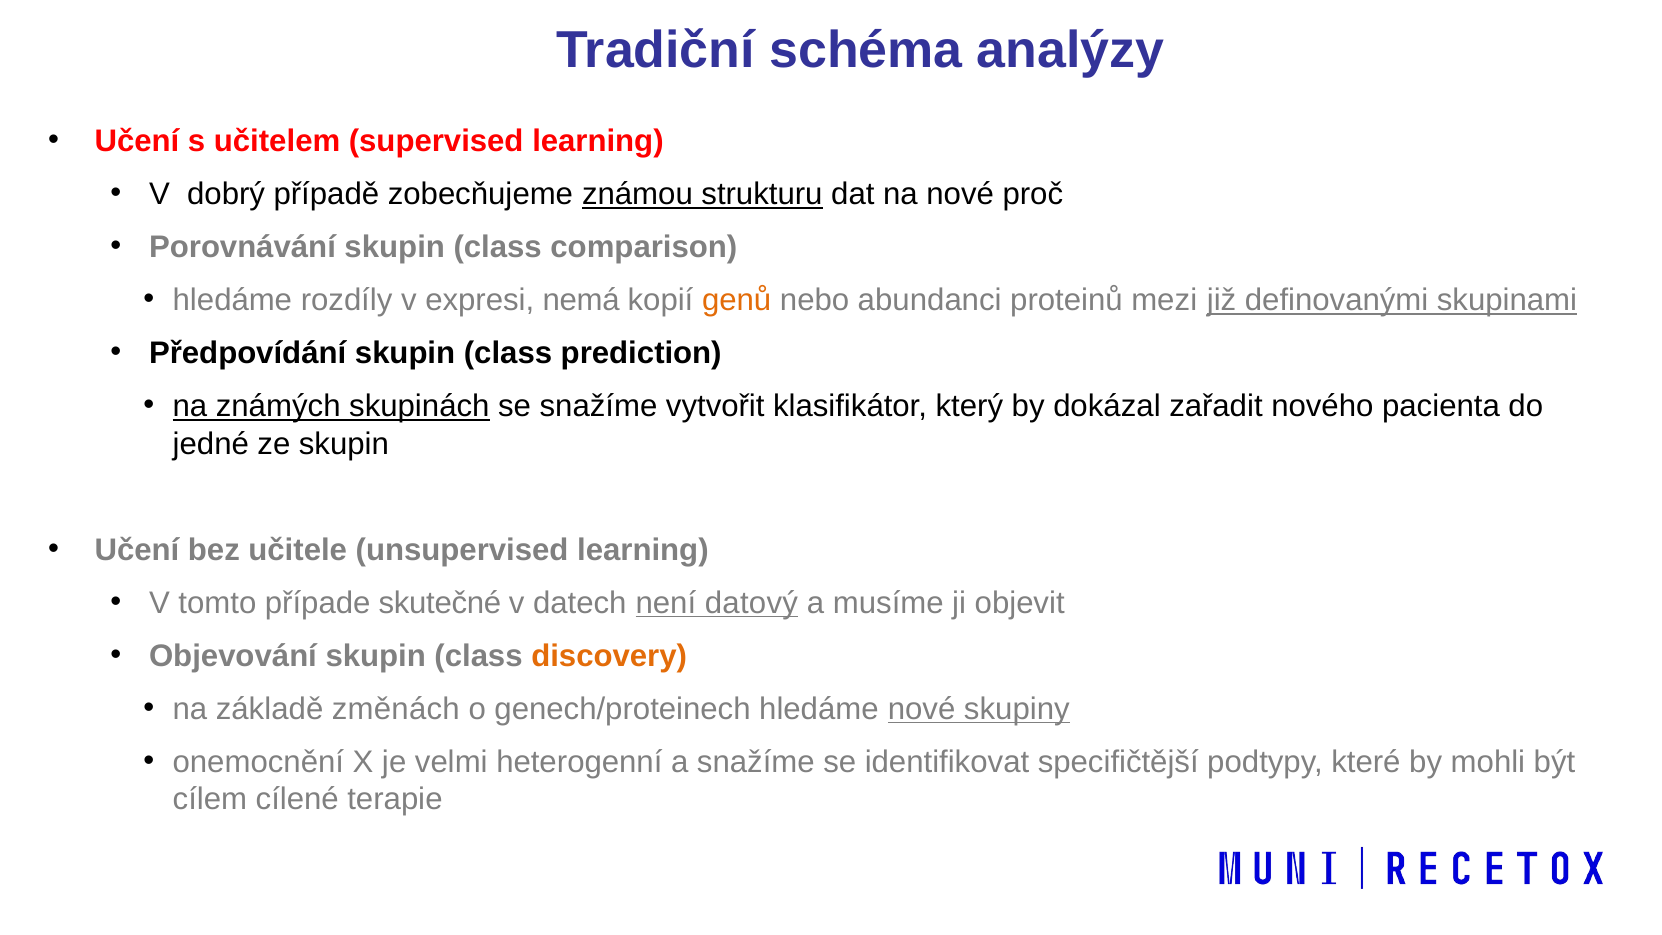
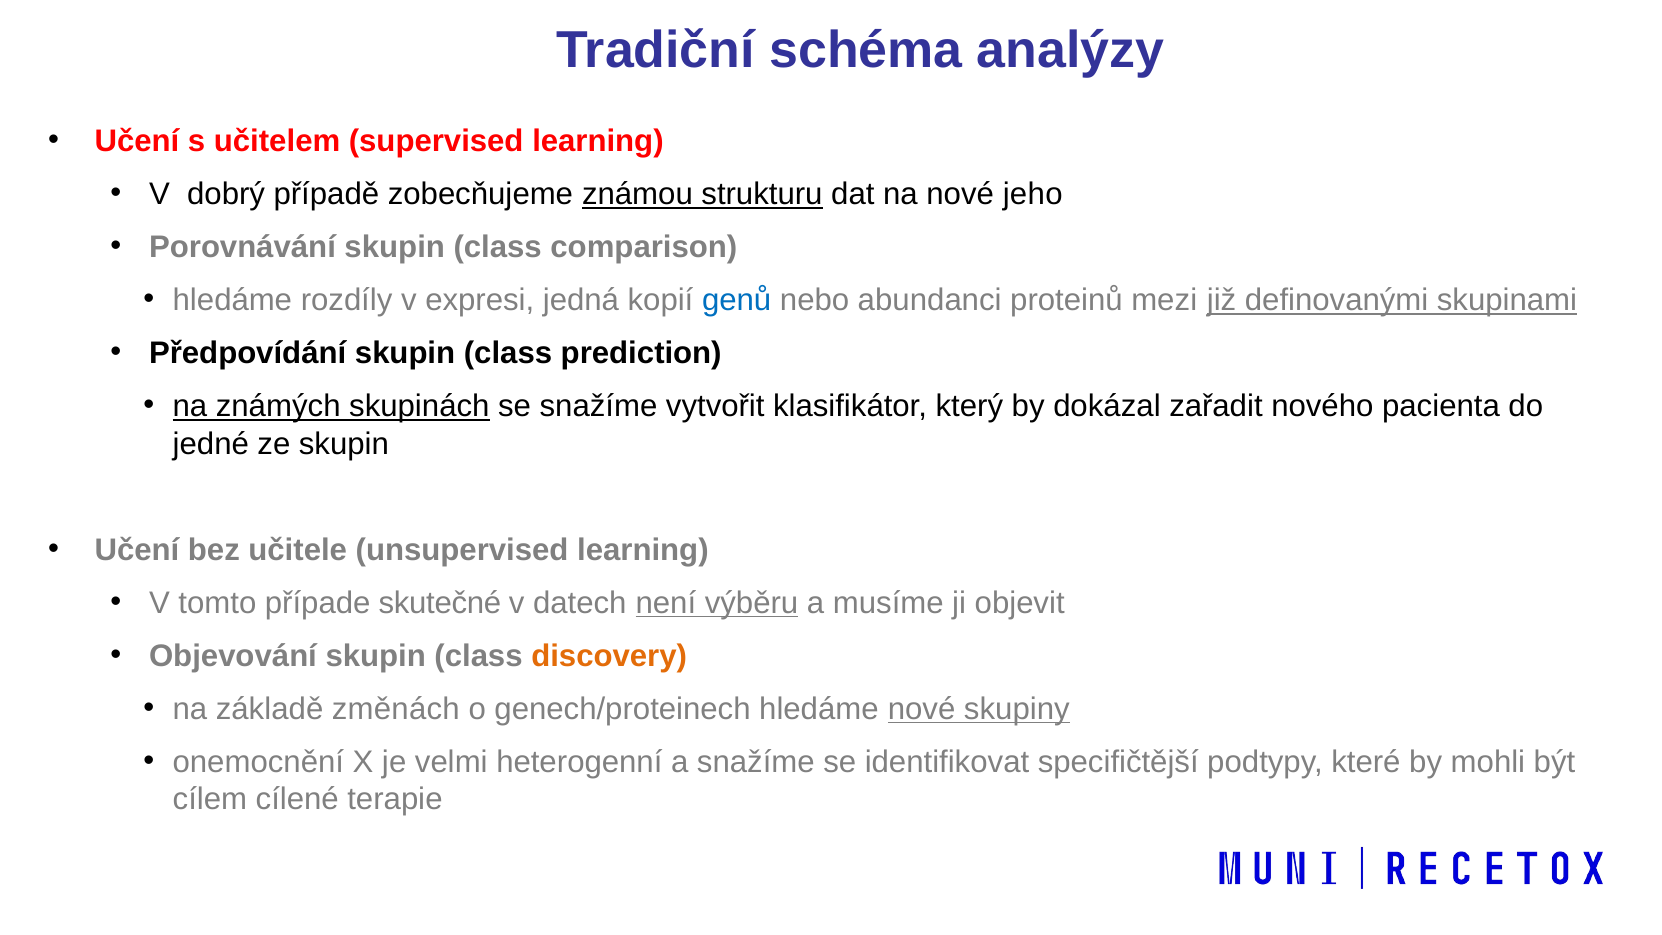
proč: proč -> jeho
nemá: nemá -> jedná
genů colour: orange -> blue
datový: datový -> výběru
